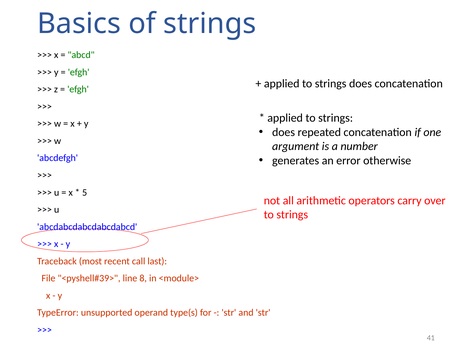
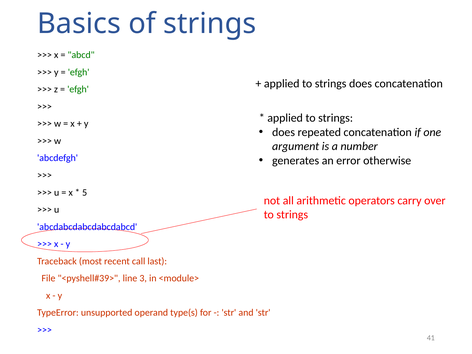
8: 8 -> 3
